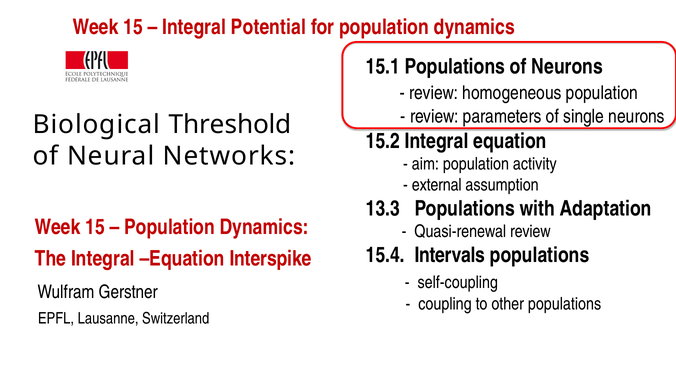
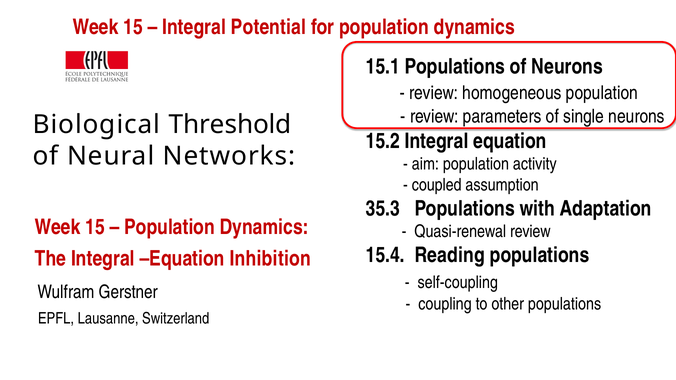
external: external -> coupled
13.3: 13.3 -> 35.3
Intervals: Intervals -> Reading
Interspike: Interspike -> Inhibition
